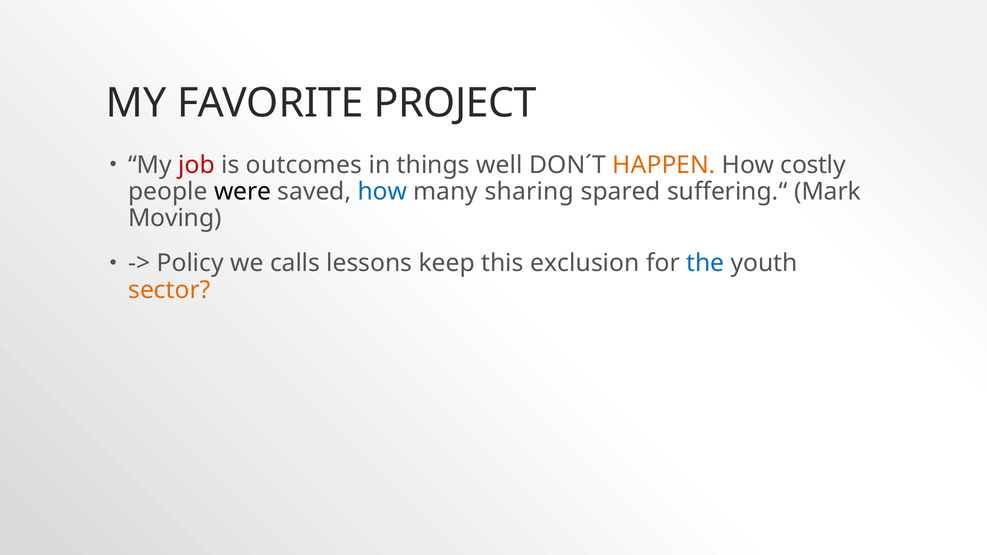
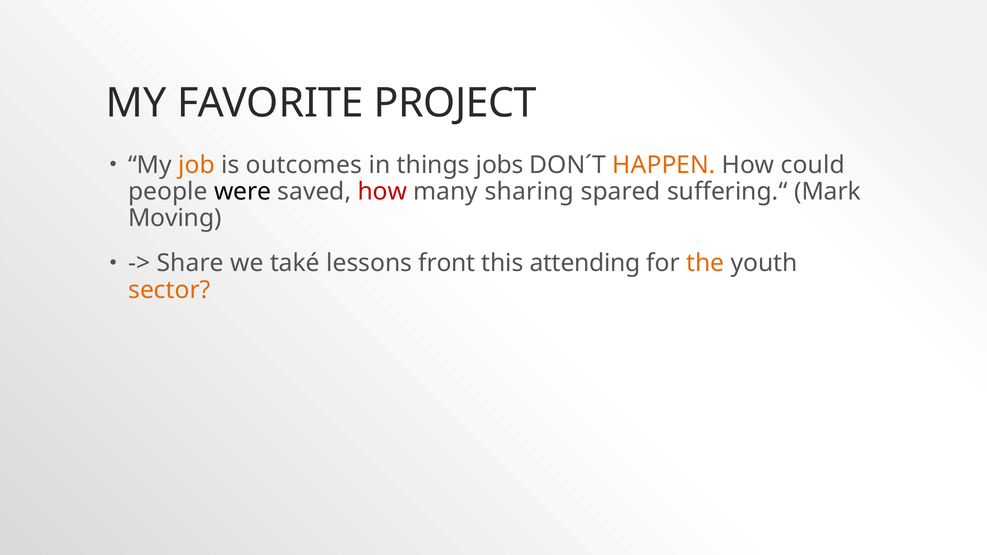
job colour: red -> orange
well: well -> jobs
costly: costly -> could
how at (382, 192) colour: blue -> red
Policy: Policy -> Share
calls: calls -> také
keep: keep -> front
exclusion: exclusion -> attending
the colour: blue -> orange
